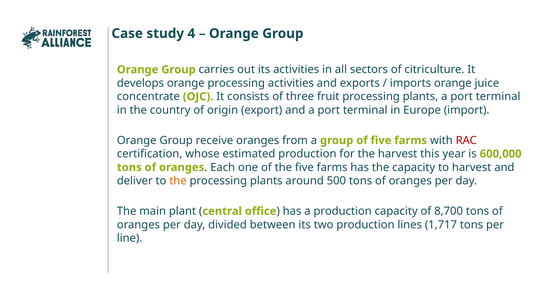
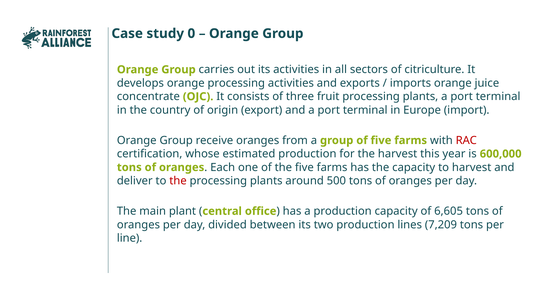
4: 4 -> 0
the at (178, 181) colour: orange -> red
8,700: 8,700 -> 6,605
1,717: 1,717 -> 7,209
